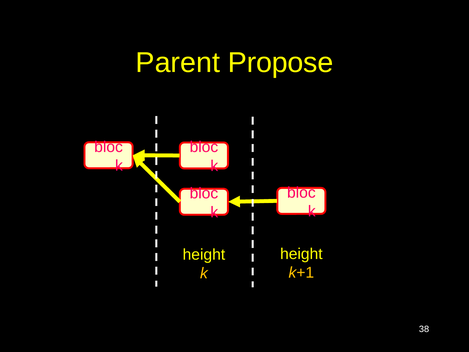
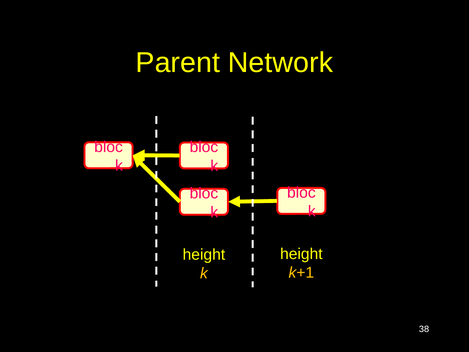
Propose: Propose -> Network
